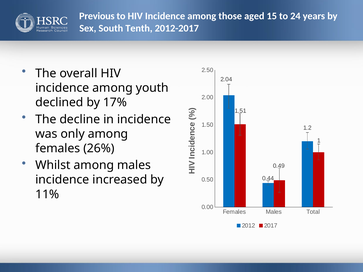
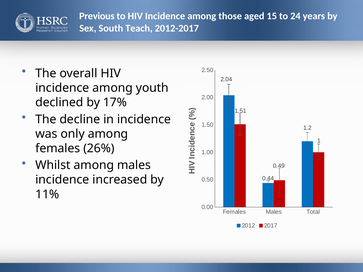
Tenth: Tenth -> Teach
